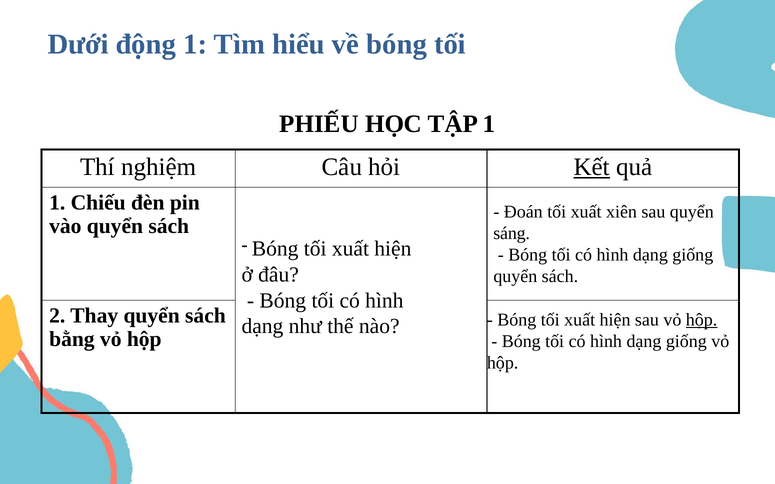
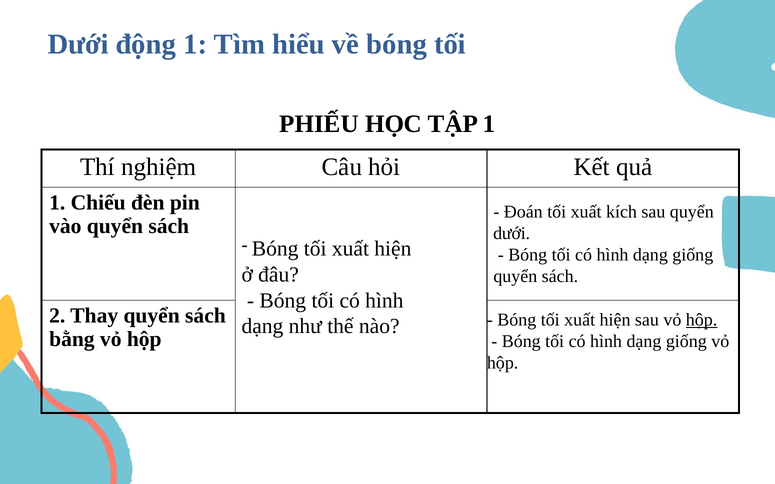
Kết underline: present -> none
xiên: xiên -> kích
sáng at (512, 234): sáng -> dưới
